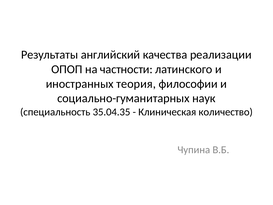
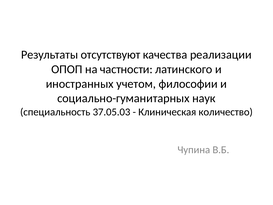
английский: английский -> отсутствуют
теория: теория -> учетом
35.04.35: 35.04.35 -> 37.05.03
